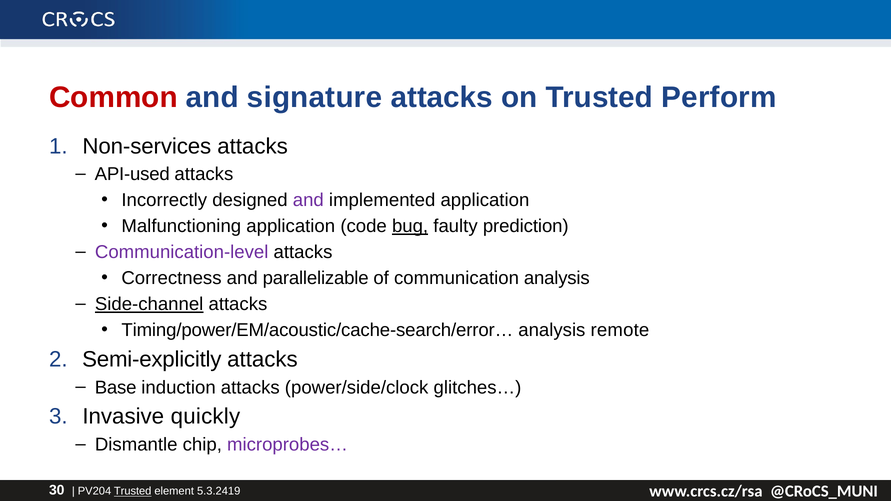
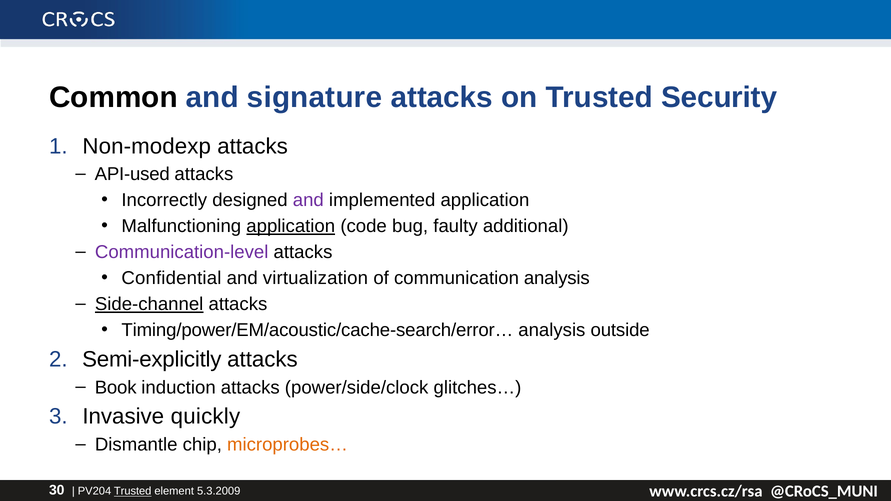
Common colour: red -> black
Perform: Perform -> Security
Non-services: Non-services -> Non-modexp
application at (291, 226) underline: none -> present
bug underline: present -> none
prediction: prediction -> additional
Correctness: Correctness -> Confidential
parallelizable: parallelizable -> virtualization
remote: remote -> outside
Base: Base -> Book
microprobes… colour: purple -> orange
5.3.2419: 5.3.2419 -> 5.3.2009
